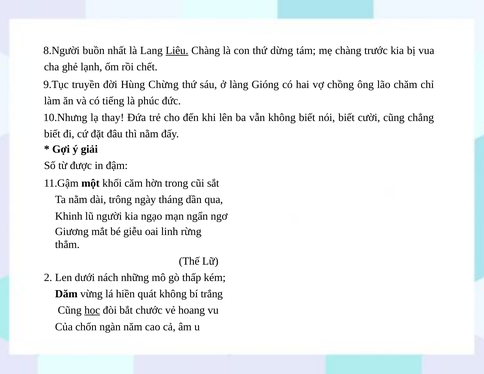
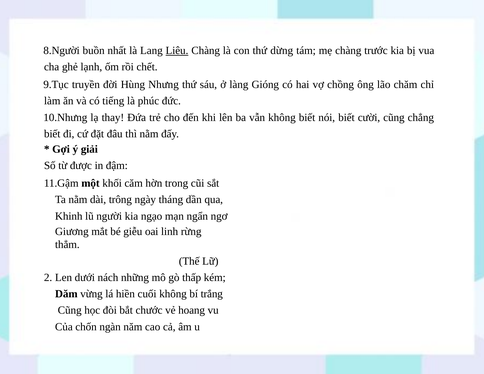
Chừng: Chừng -> Nhưng
quát: quát -> cuối
học underline: present -> none
